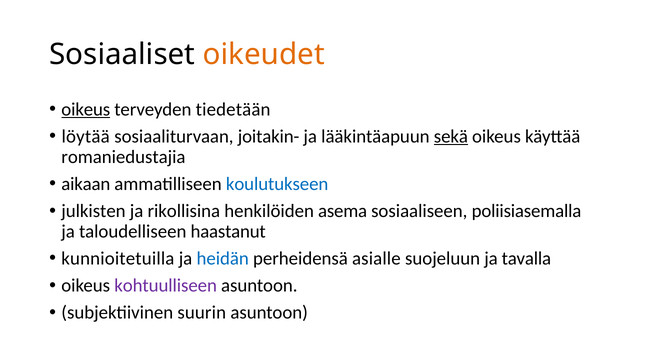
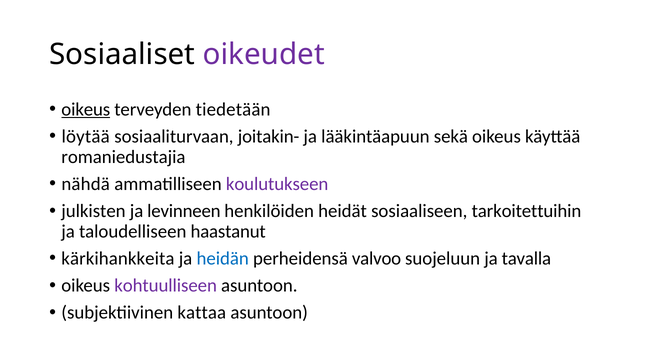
oikeudet colour: orange -> purple
sekä underline: present -> none
aikaan: aikaan -> nähdä
koulutukseen colour: blue -> purple
rikollisina: rikollisina -> levinneen
asema: asema -> heidät
poliisiasemalla: poliisiasemalla -> tarkoitettuihin
kunnioitetuilla: kunnioitetuilla -> kärkihankkeita
asialle: asialle -> valvoo
suurin: suurin -> kattaa
